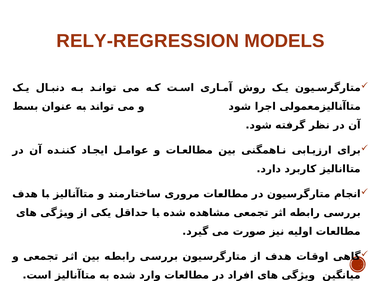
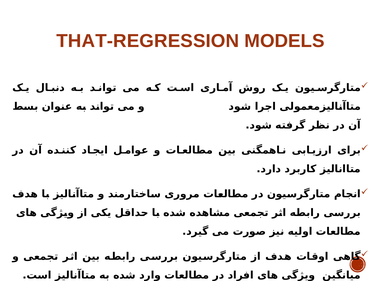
RELY-REGRESSION: RELY-REGRESSION -> THAT-REGRESSION
